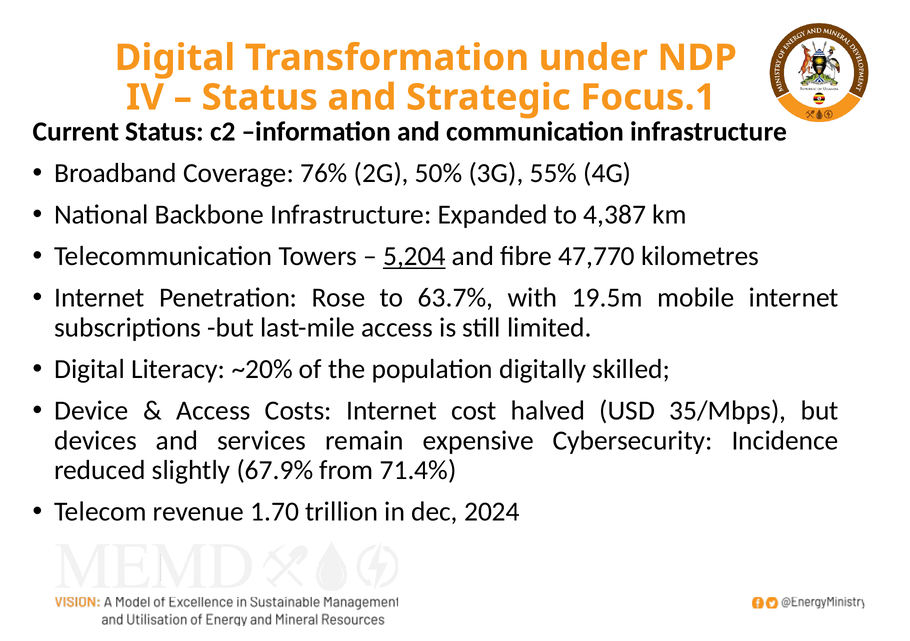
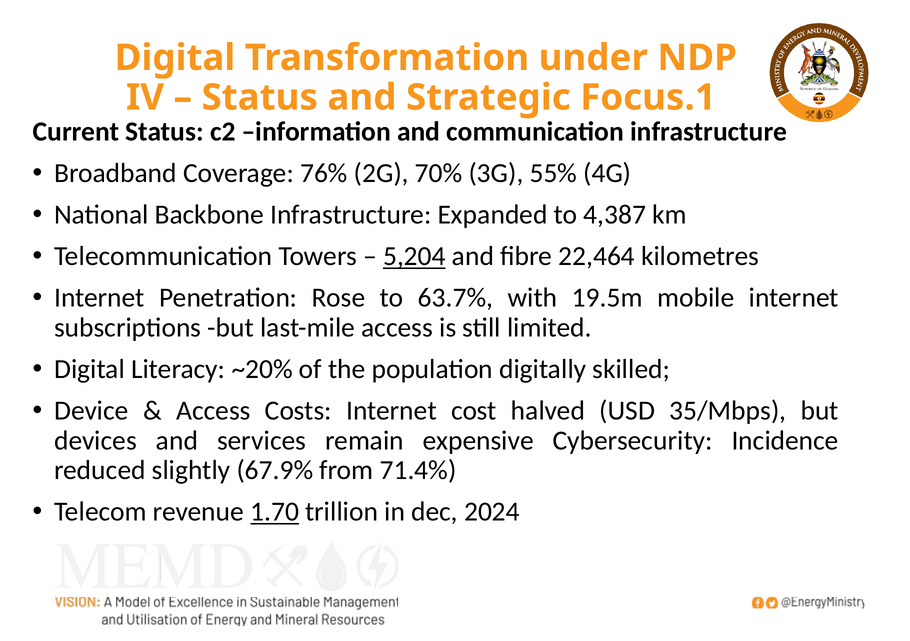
50%: 50% -> 70%
47,770: 47,770 -> 22,464
1.70 underline: none -> present
